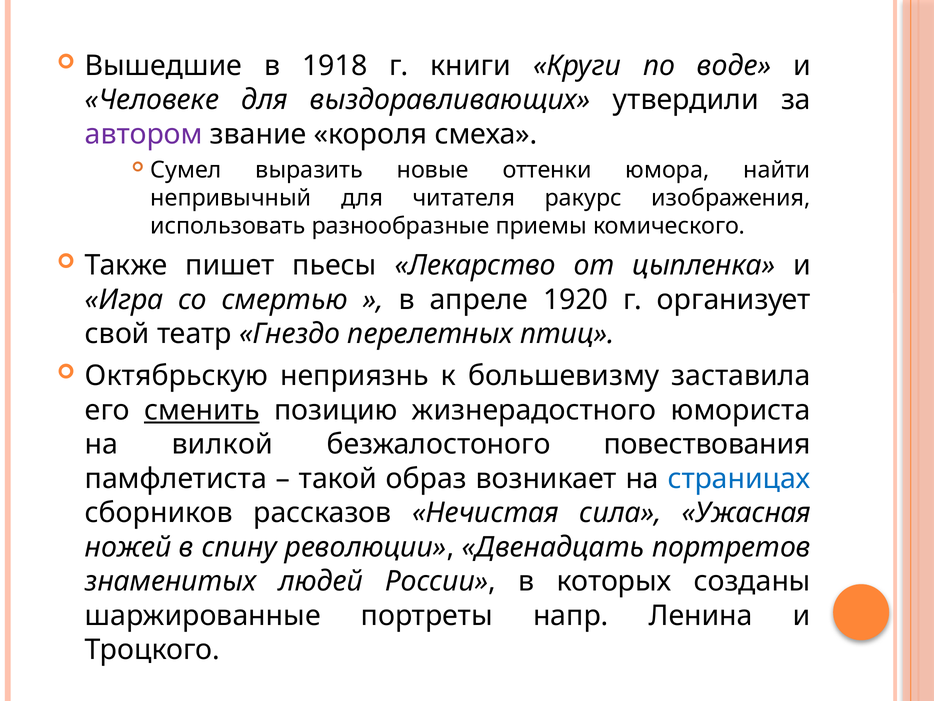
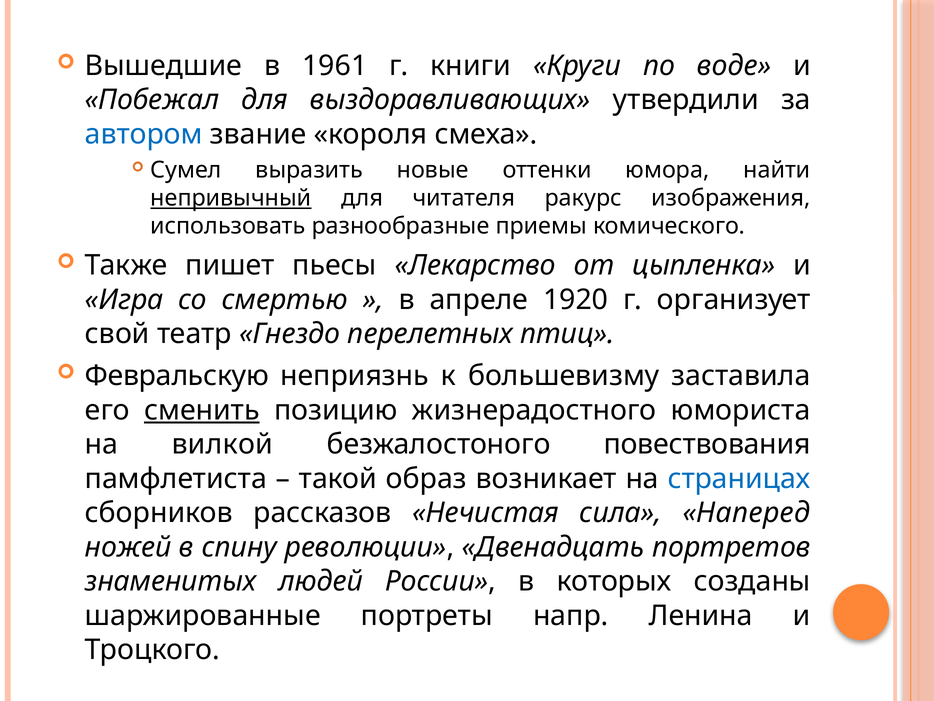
1918: 1918 -> 1961
Человеке: Человеке -> Побежал
автором colour: purple -> blue
непривычный underline: none -> present
Октябрьскую: Октябрьскую -> Февральскую
Ужасная: Ужасная -> Наперед
